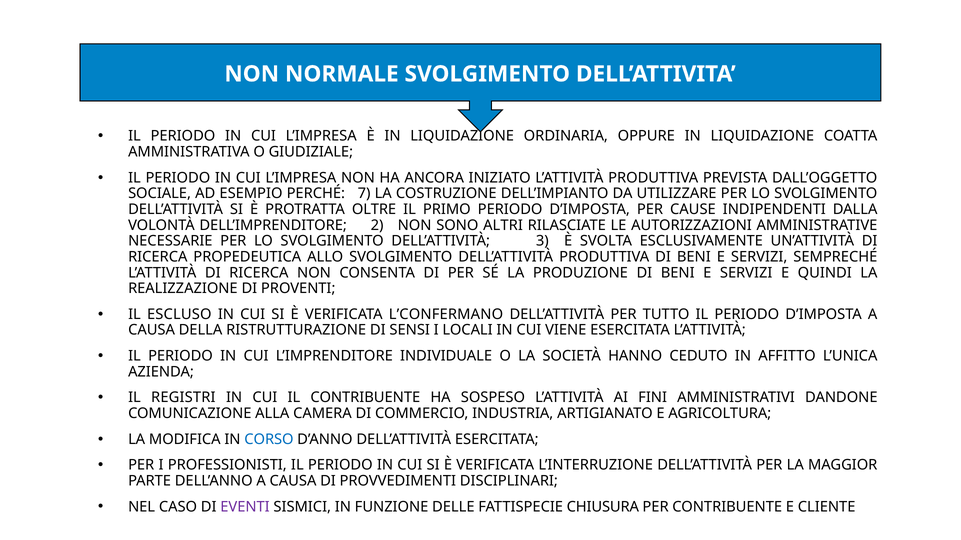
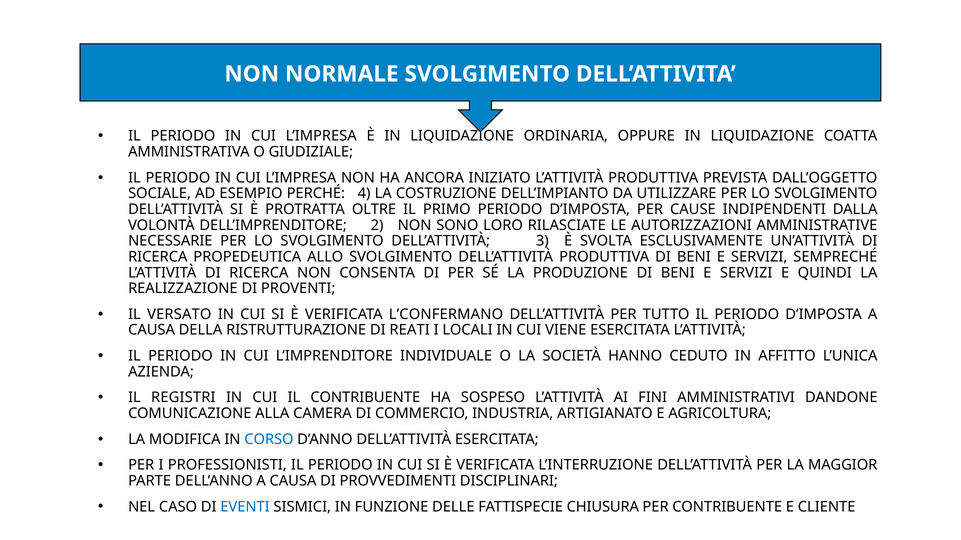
7: 7 -> 4
ALTRI: ALTRI -> LORO
ESCLUSO: ESCLUSO -> VERSATO
SENSI: SENSI -> REATI
EVENTI colour: purple -> blue
